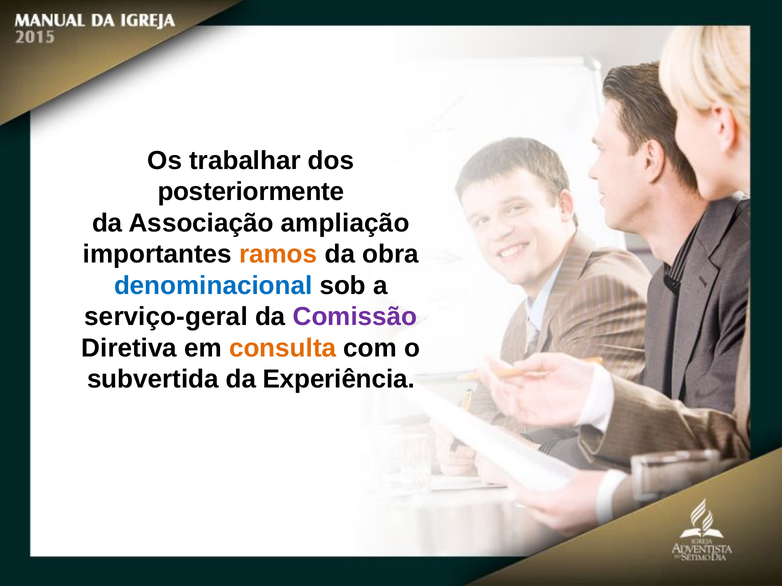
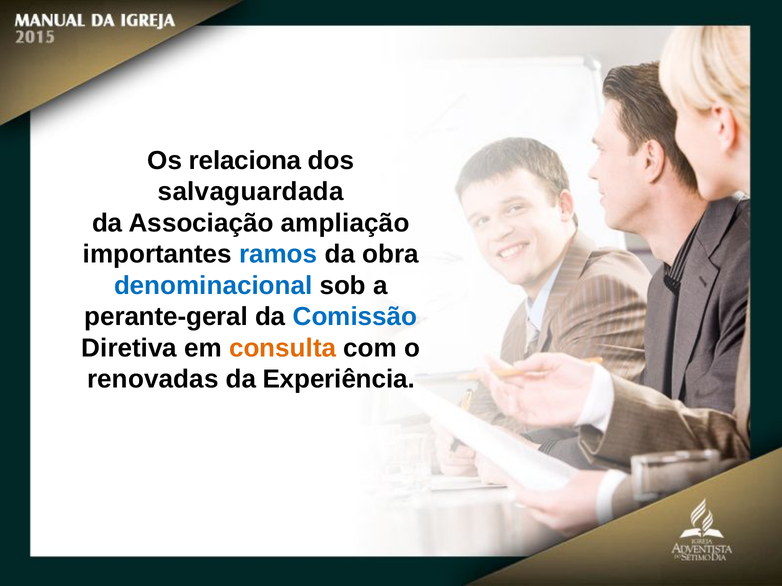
trabalhar: trabalhar -> relaciona
posteriormente: posteriormente -> salvaguardada
ramos colour: orange -> blue
serviço-geral: serviço-geral -> perante-geral
Comissão colour: purple -> blue
subvertida: subvertida -> renovadas
